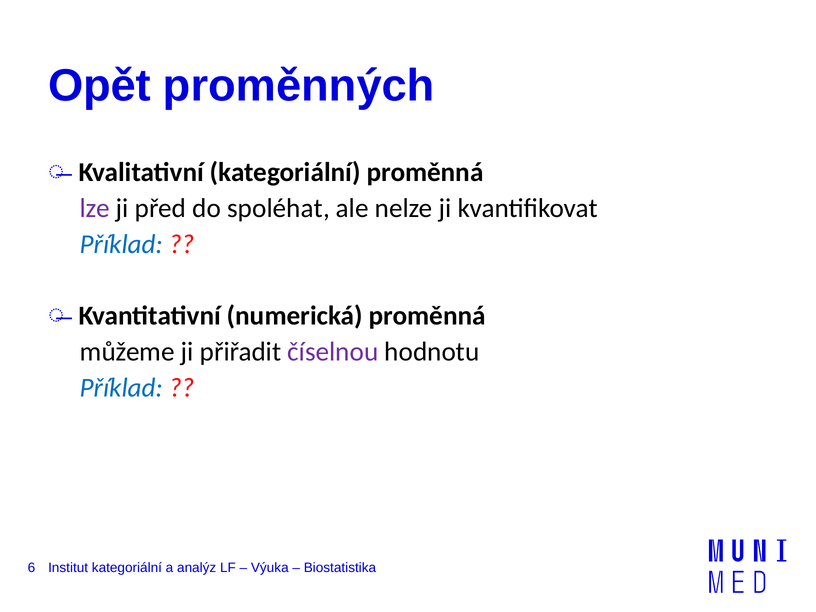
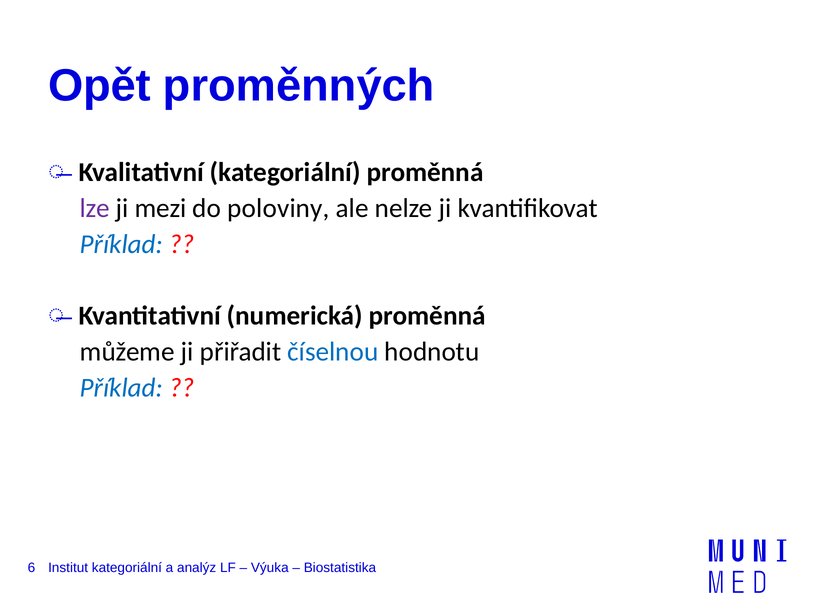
před: před -> mezi
spoléhat: spoléhat -> poloviny
číselnou colour: purple -> blue
